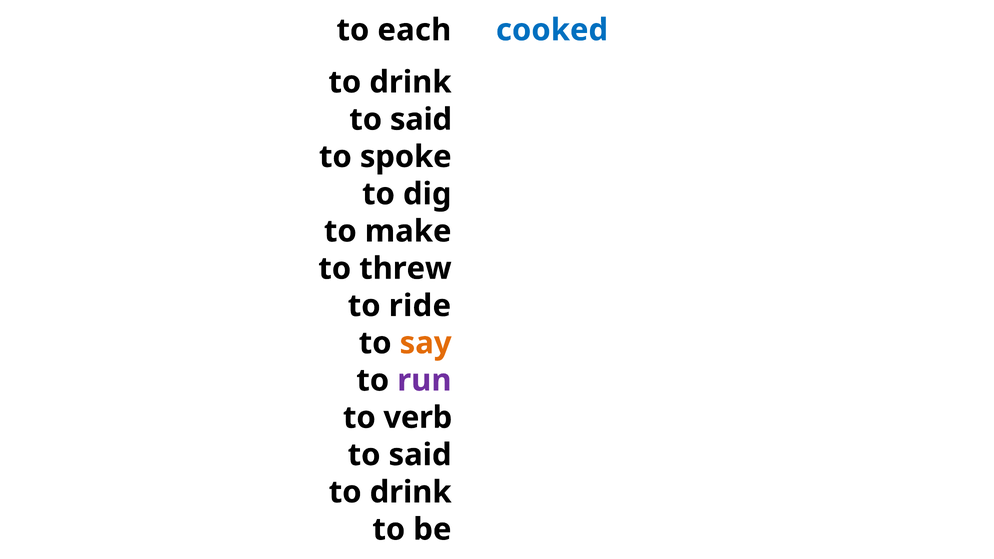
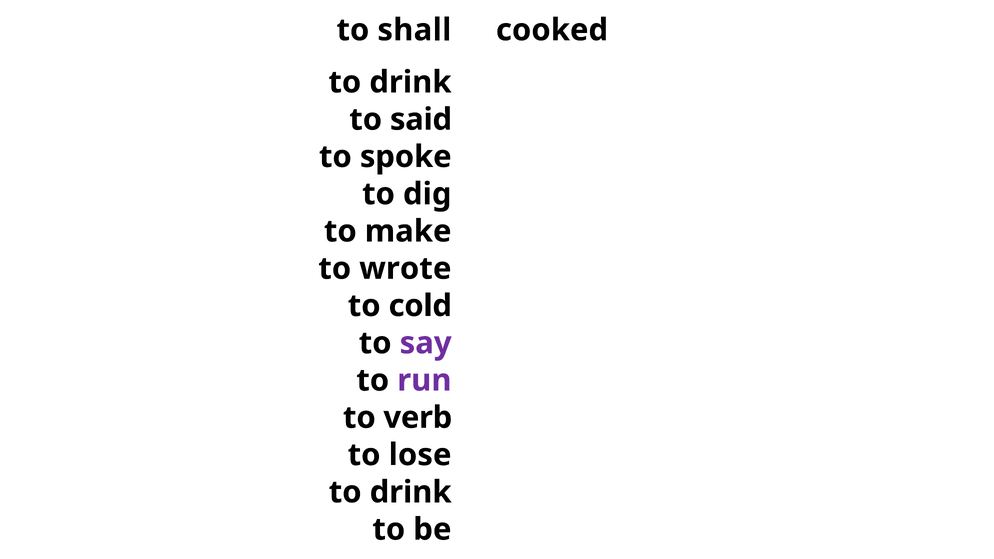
each: each -> shall
cooked colour: blue -> black
threw: threw -> wrote
ride: ride -> cold
say colour: orange -> purple
said at (420, 455): said -> lose
